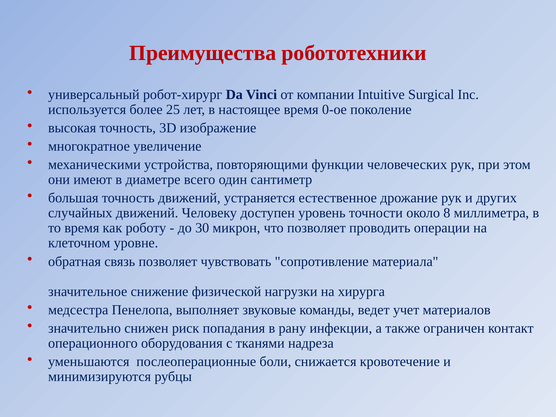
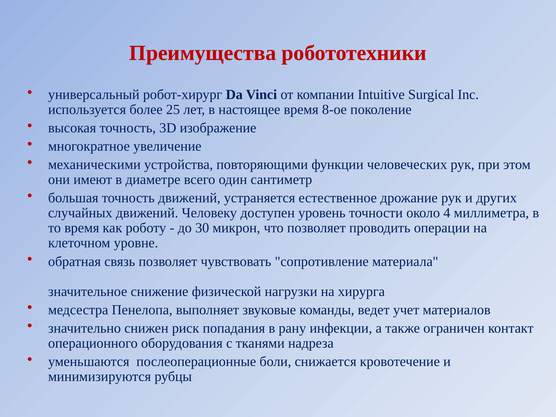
0-ое: 0-ое -> 8-ое
8: 8 -> 4
